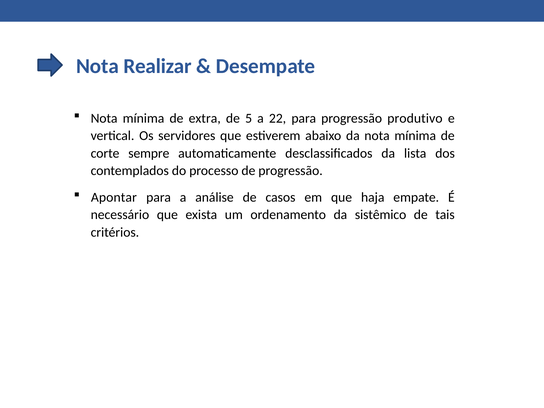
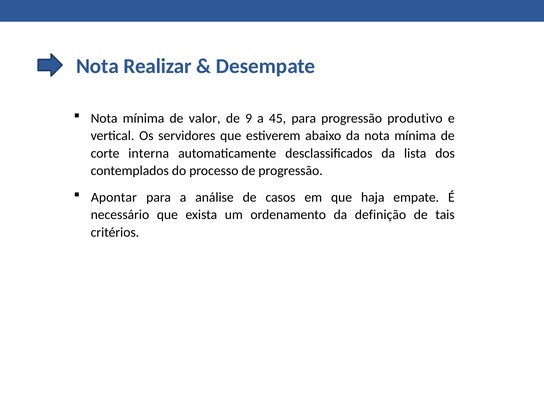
extra: extra -> valor
5: 5 -> 9
22: 22 -> 45
sempre: sempre -> interna
sistêmico: sistêmico -> definição
